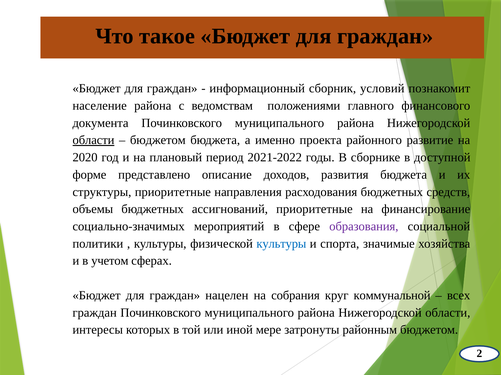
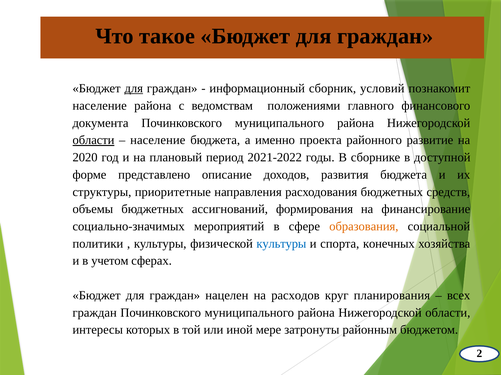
для at (134, 89) underline: none -> present
бюджетом at (158, 140): бюджетом -> население
ассигнований приоритетные: приоритетные -> формирования
образования colour: purple -> orange
значимые: значимые -> конечных
собрания: собрания -> расходов
коммунальной: коммунальной -> планирования
